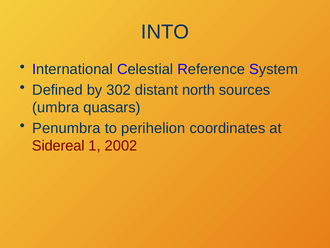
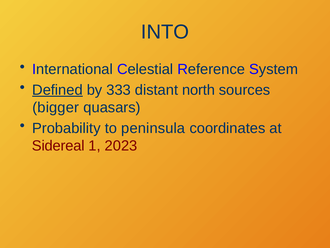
Defined underline: none -> present
302: 302 -> 333
umbra: umbra -> bigger
Penumbra: Penumbra -> Probability
perihelion: perihelion -> peninsula
2002: 2002 -> 2023
